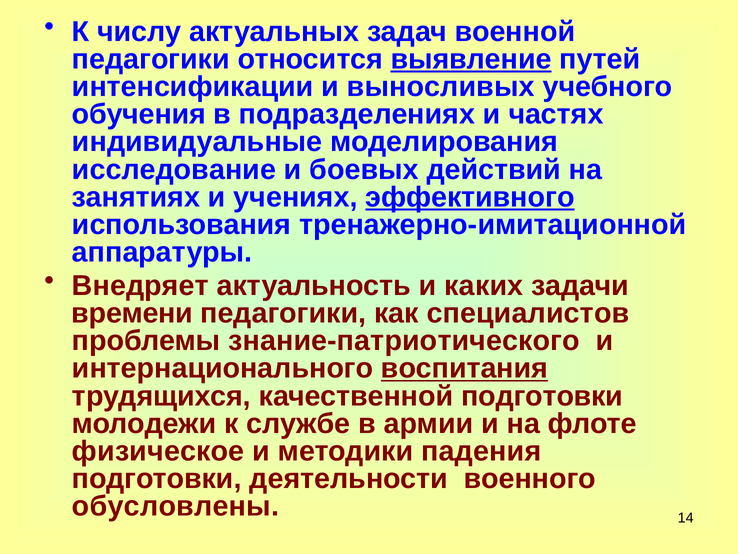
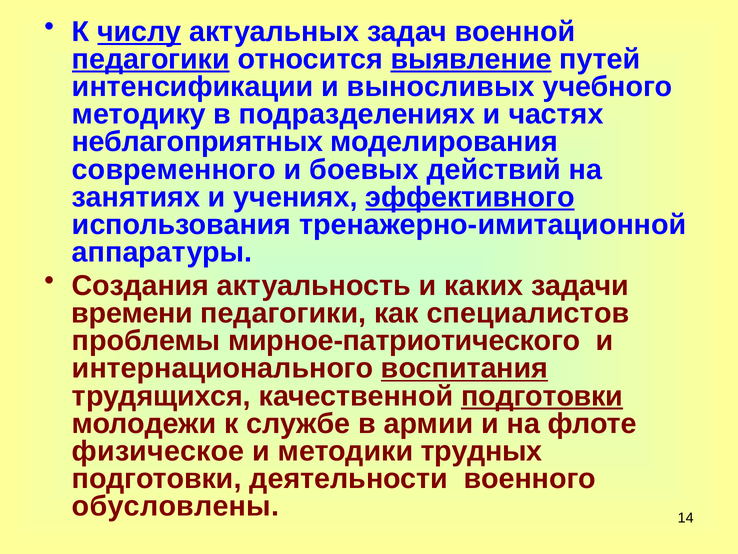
числу underline: none -> present
педагогики at (151, 59) underline: none -> present
обучения: обучения -> методику
индивидуальные: индивидуальные -> неблагоприятных
исследование: исследование -> современного
Внедряет: Внедряет -> Создания
знание-патриотического: знание-патриотического -> мирное-патриотического
подготовки at (542, 396) underline: none -> present
падения: падения -> трудных
